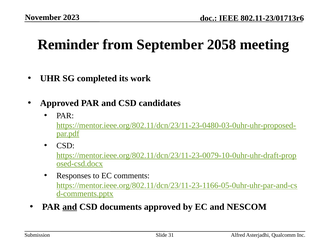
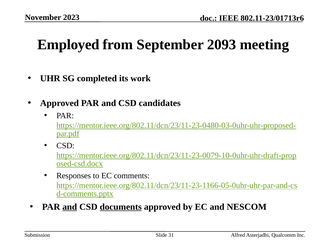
Reminder: Reminder -> Employed
2058: 2058 -> 2093
documents underline: none -> present
